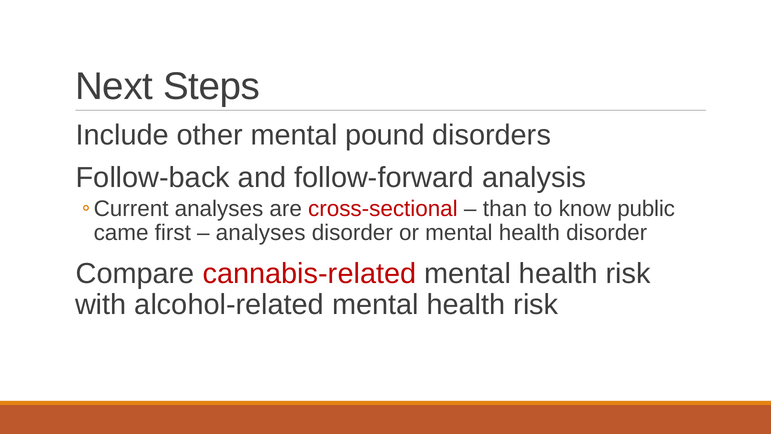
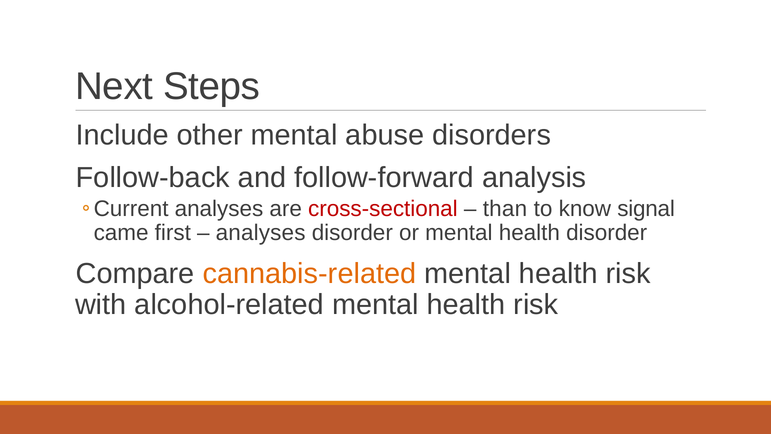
pound: pound -> abuse
public: public -> signal
cannabis-related colour: red -> orange
